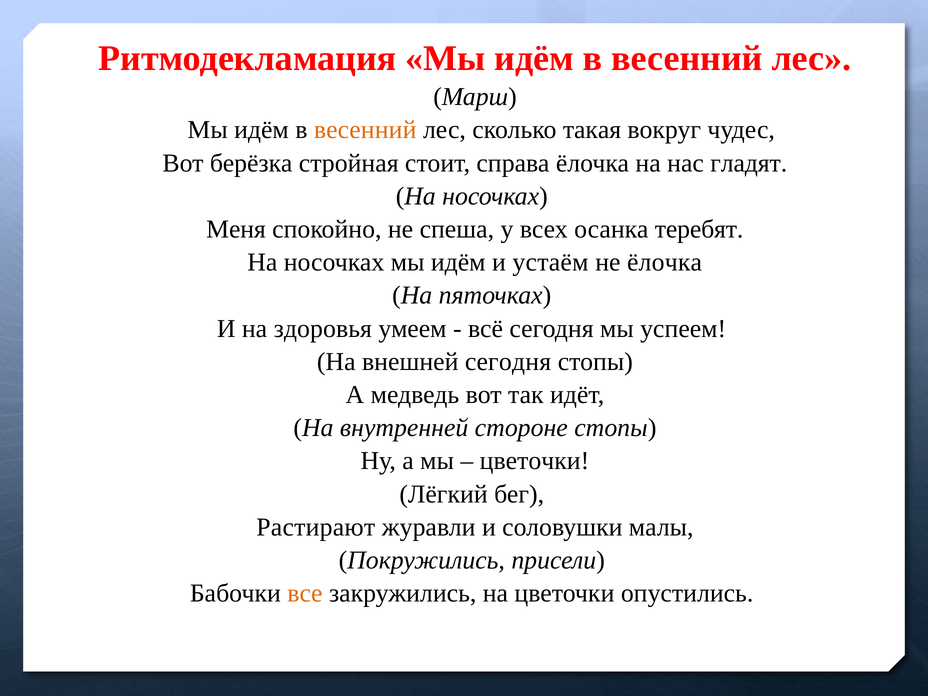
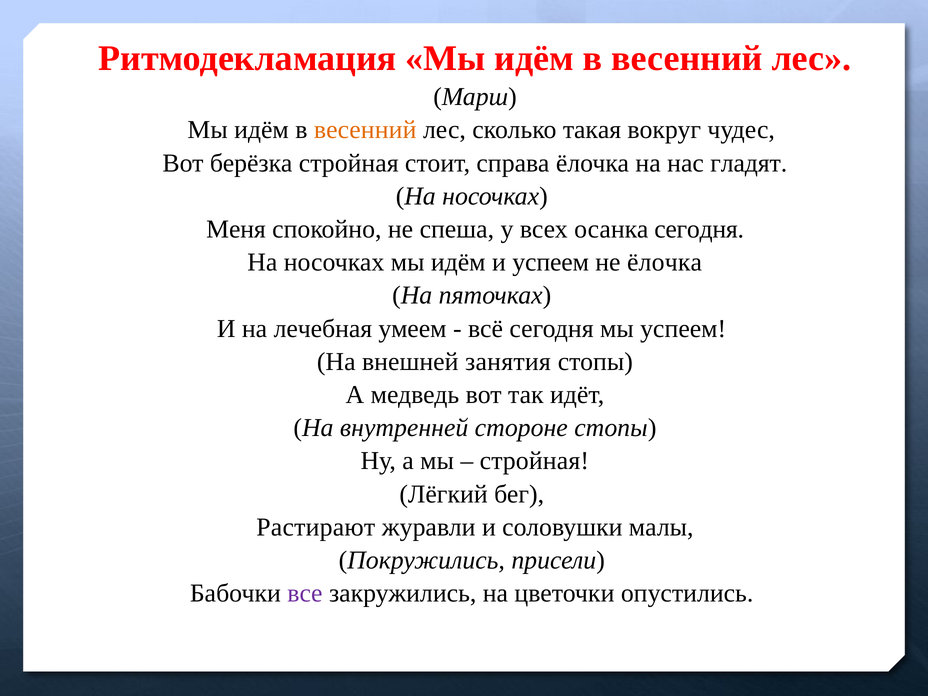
осанка теребят: теребят -> сегодня
и устаём: устаём -> успеем
здоровья: здоровья -> лечебная
внешней сегодня: сегодня -> занятия
цветочки at (534, 461): цветочки -> стройная
все colour: orange -> purple
